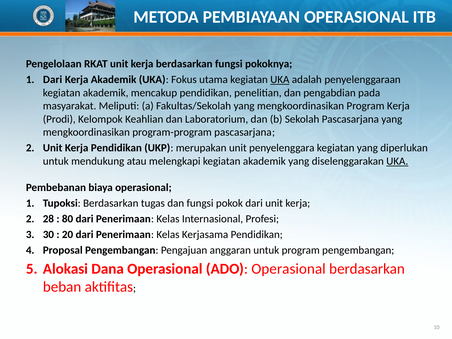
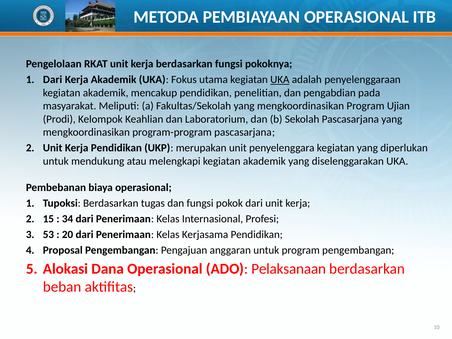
Program Kerja: Kerja -> Ujian
UKA at (397, 161) underline: present -> none
28: 28 -> 15
80: 80 -> 34
30: 30 -> 53
ADO Operasional: Operasional -> Pelaksanaan
